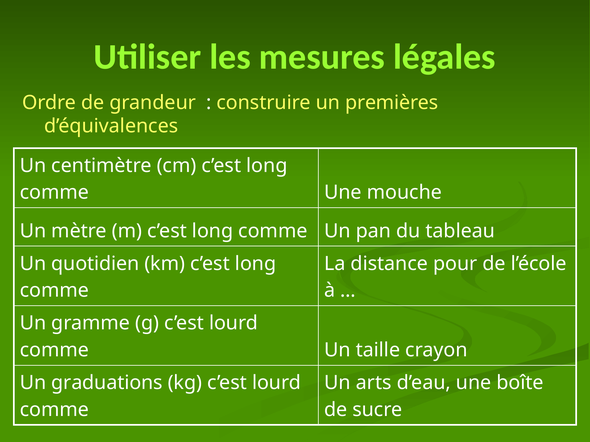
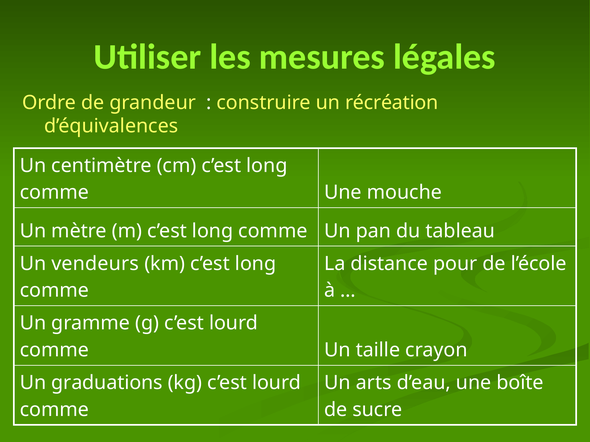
premières: premières -> récréation
quotidien: quotidien -> vendeurs
